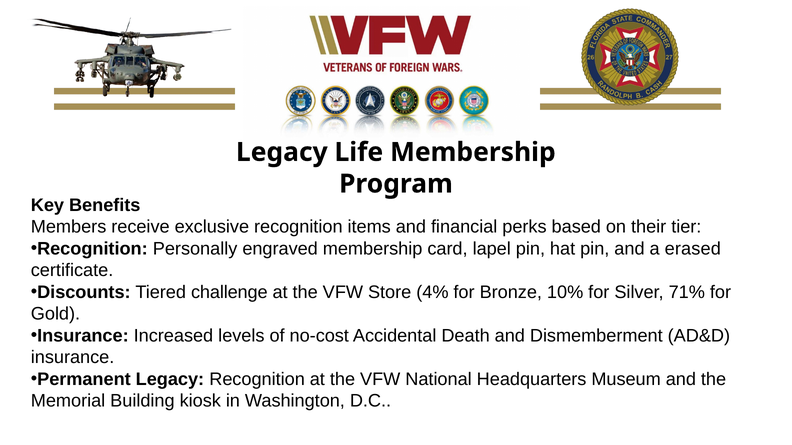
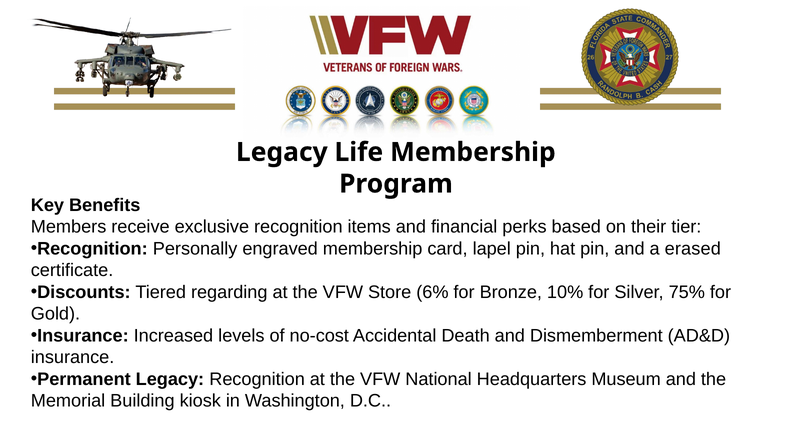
challenge: challenge -> regarding
4%: 4% -> 6%
71%: 71% -> 75%
